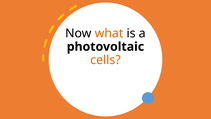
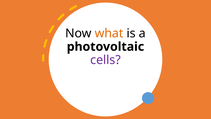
cells colour: orange -> purple
